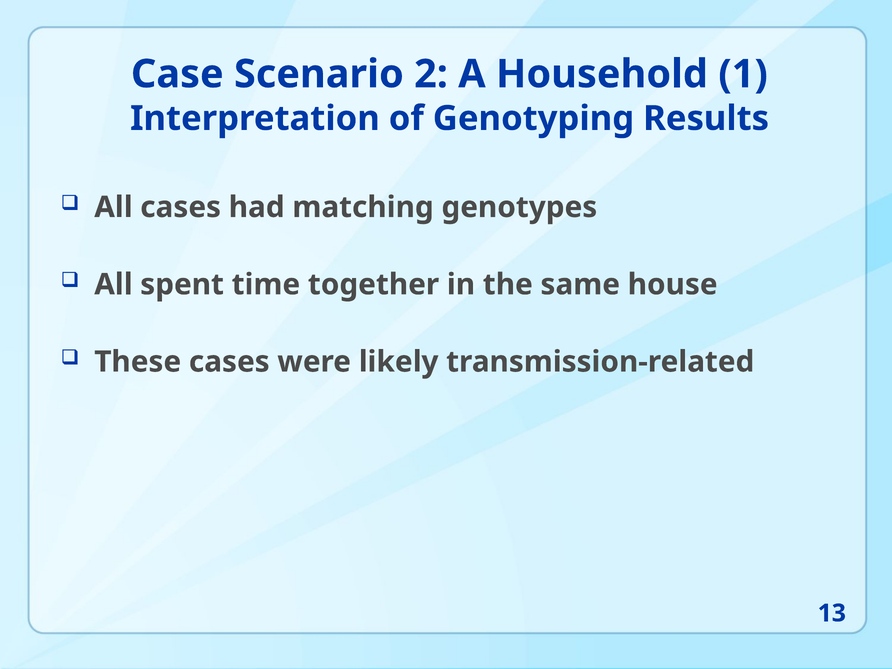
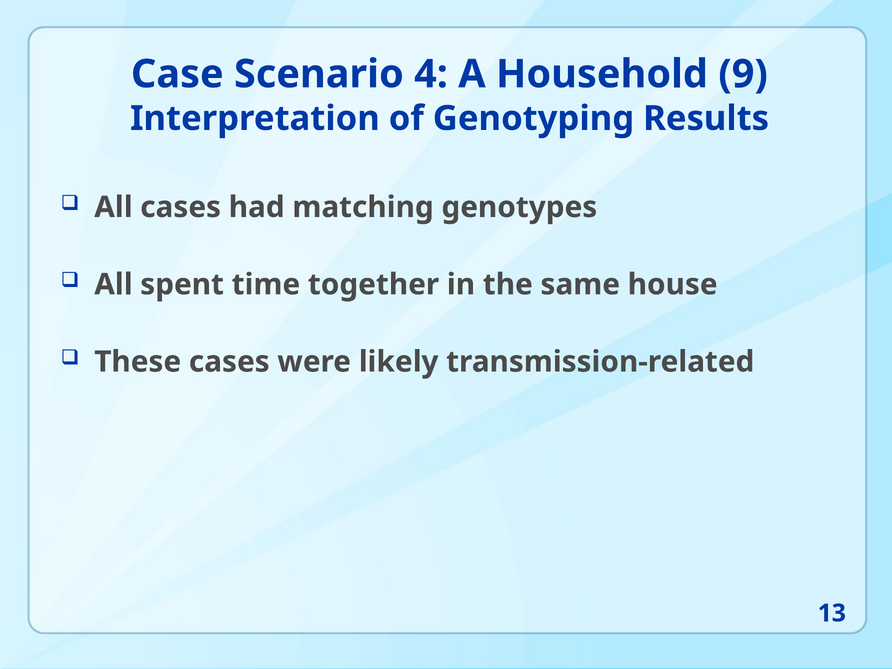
2: 2 -> 4
1: 1 -> 9
